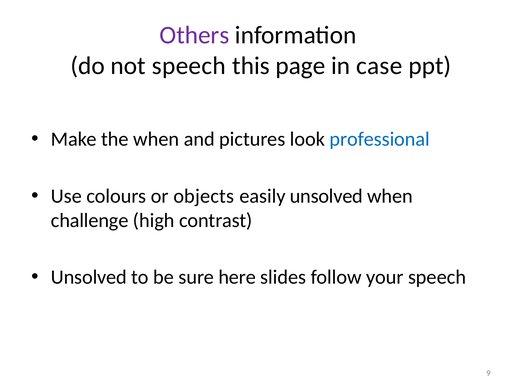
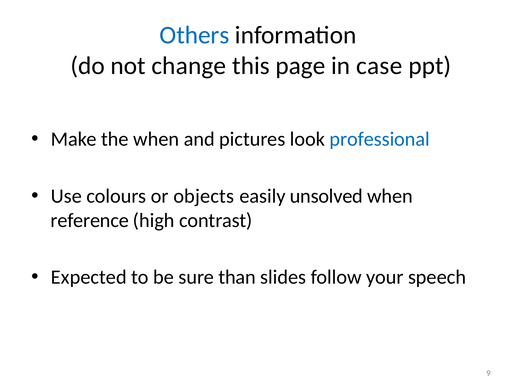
Others colour: purple -> blue
not speech: speech -> change
challenge: challenge -> reference
Unsolved at (89, 278): Unsolved -> Expected
here: here -> than
